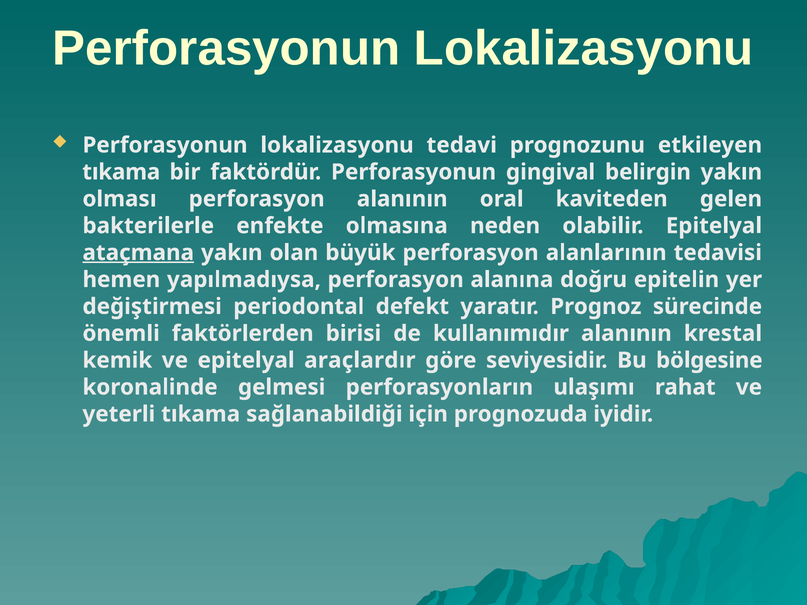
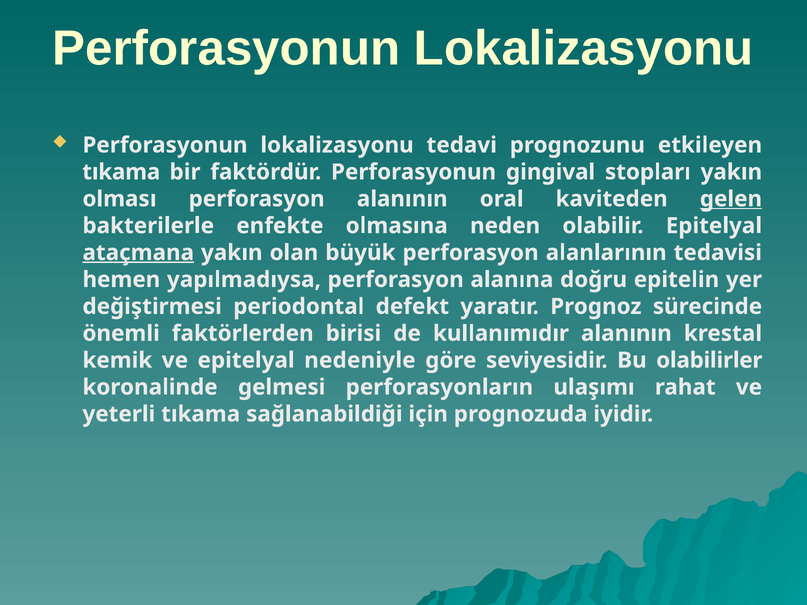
belirgin: belirgin -> stopları
gelen underline: none -> present
araçlardır: araçlardır -> nedeniyle
bölgesine: bölgesine -> olabilirler
